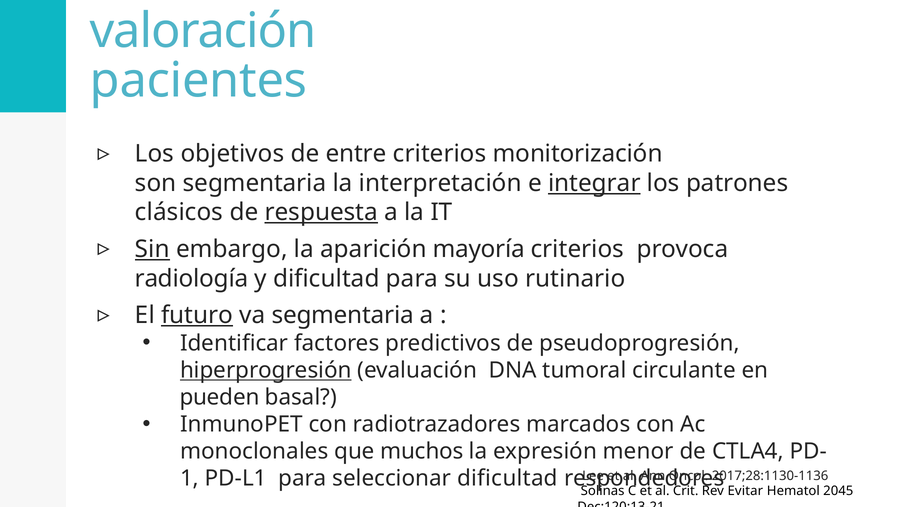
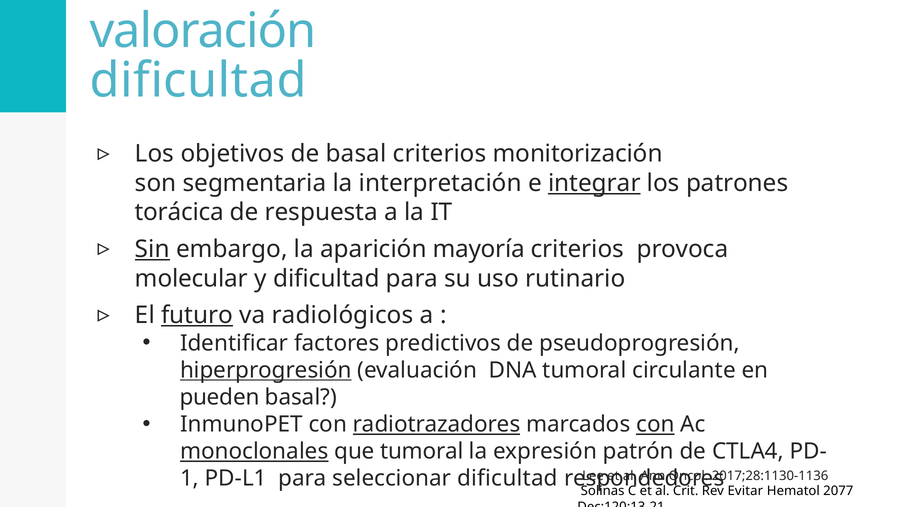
pacientes at (199, 81): pacientes -> dificultad
de entre: entre -> basal
clásicos: clásicos -> torácica
respuesta underline: present -> none
radiología: radiología -> molecular
va segmentaria: segmentaria -> radiológicos
radiotrazadores underline: none -> present
con at (655, 424) underline: none -> present
monoclonales underline: none -> present
que muchos: muchos -> tumoral
menor: menor -> patrón
2045: 2045 -> 2077
